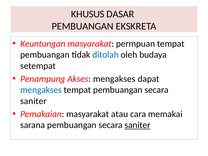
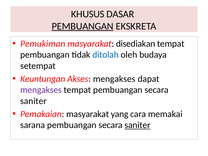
PEMBUANGAN at (83, 26) underline: none -> present
Keuntungan: Keuntungan -> Pemukiman
permpuan: permpuan -> disediakan
Penampung: Penampung -> Keuntungan
mengakses at (41, 90) colour: blue -> purple
atau: atau -> yang
